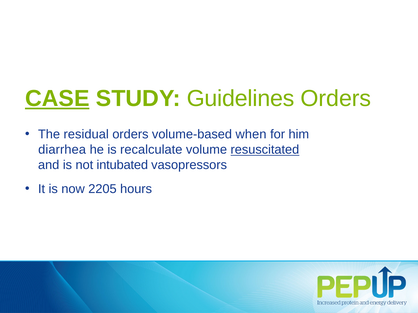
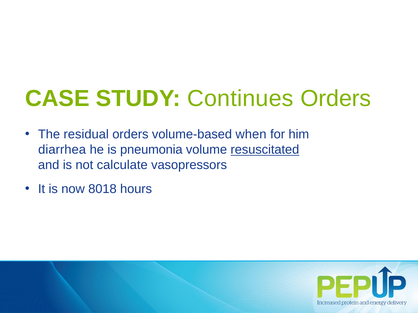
CASE underline: present -> none
Guidelines: Guidelines -> Continues
recalculate: recalculate -> pneumonia
intubated: intubated -> calculate
2205: 2205 -> 8018
